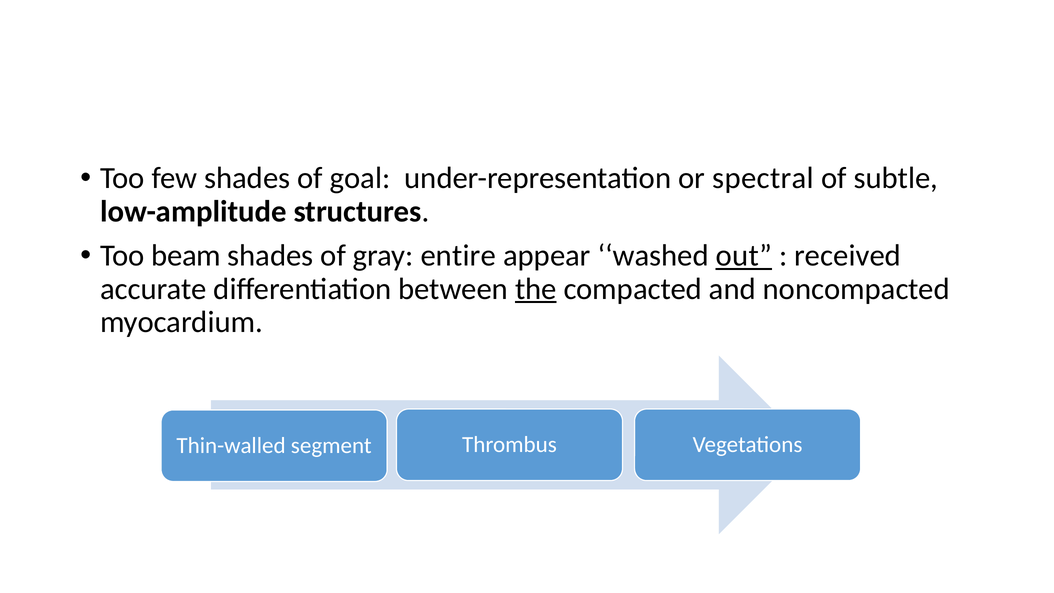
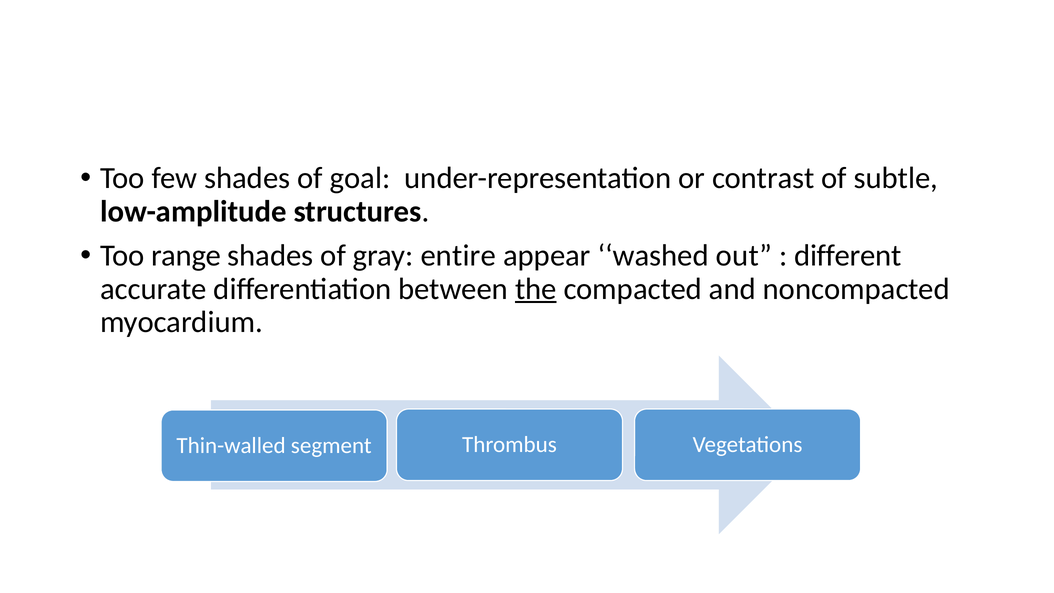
spectral: spectral -> contrast
beam: beam -> range
out underline: present -> none
received: received -> different
